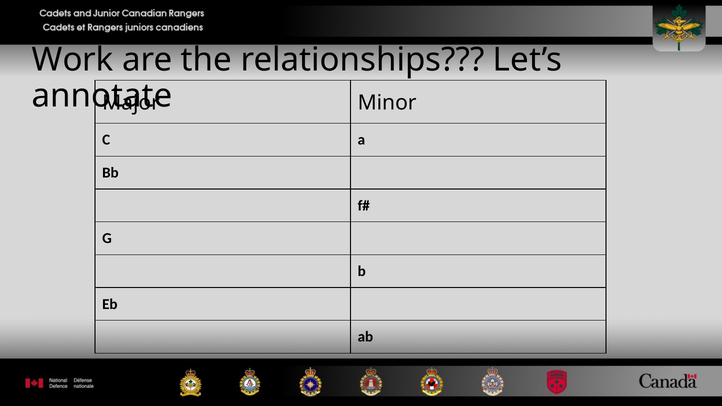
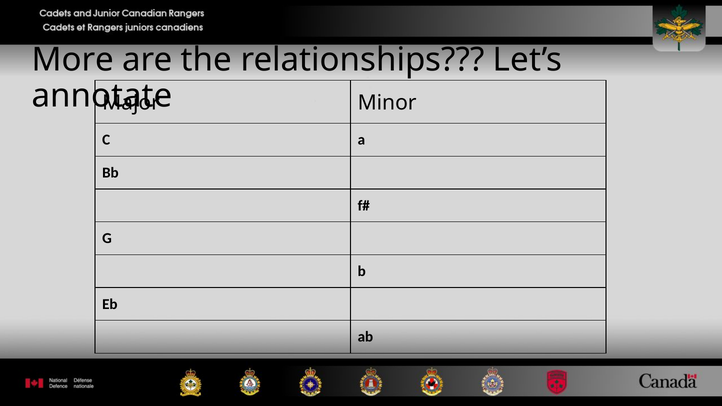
Work: Work -> More
